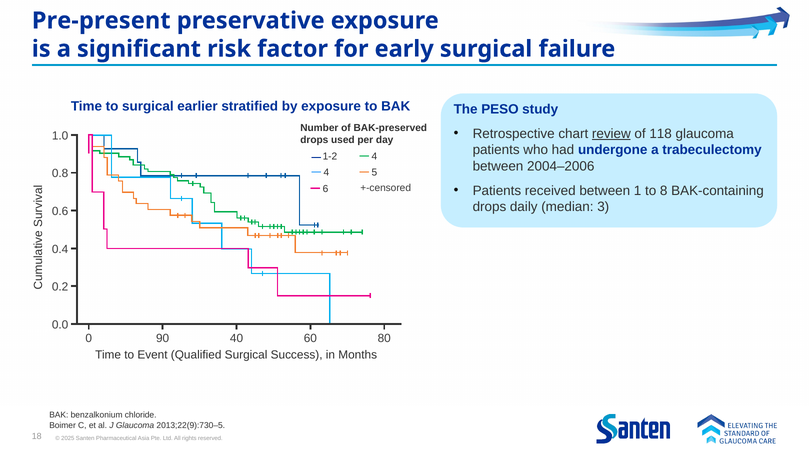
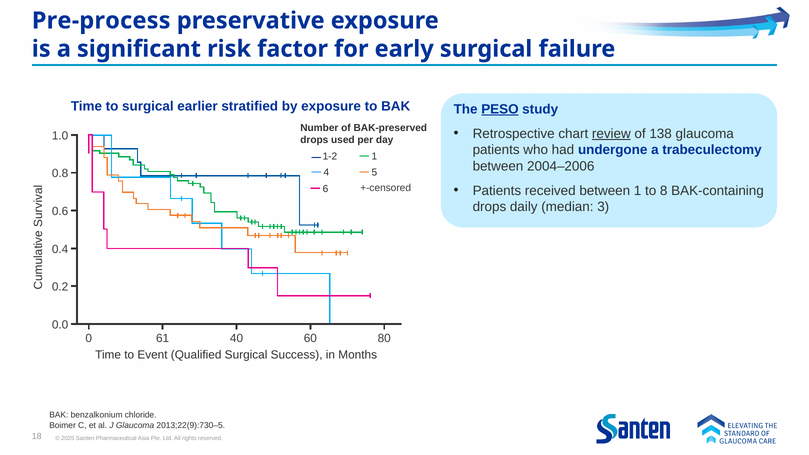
Pre-present: Pre-present -> Pre-process
PESO underline: none -> present
118: 118 -> 138
1-2 4: 4 -> 1
90: 90 -> 61
